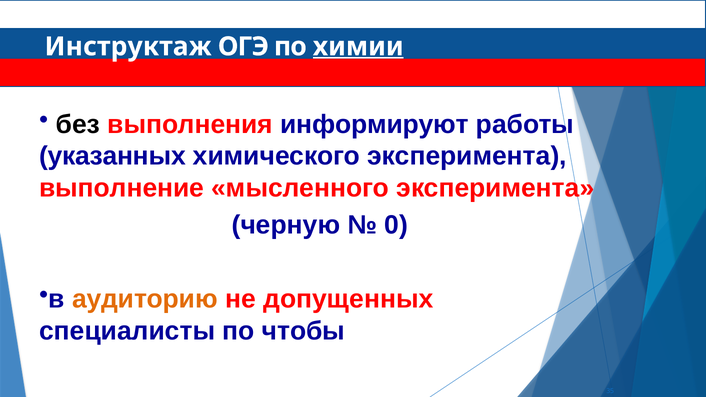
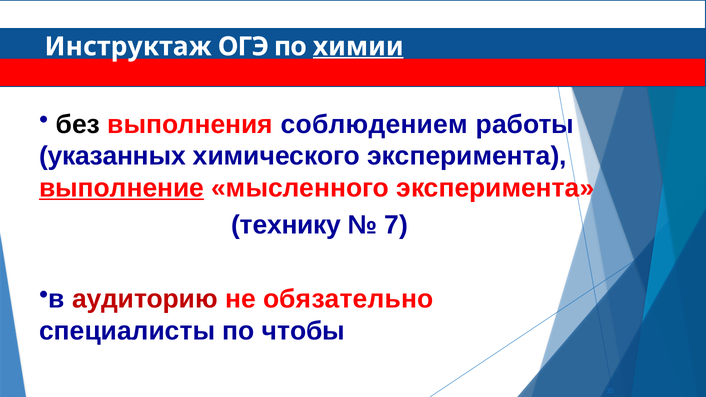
информируют: информируют -> соблюдением
выполнение underline: none -> present
черную: черную -> технику
0: 0 -> 7
аудиторию colour: orange -> red
допущенных: допущенных -> обязательно
